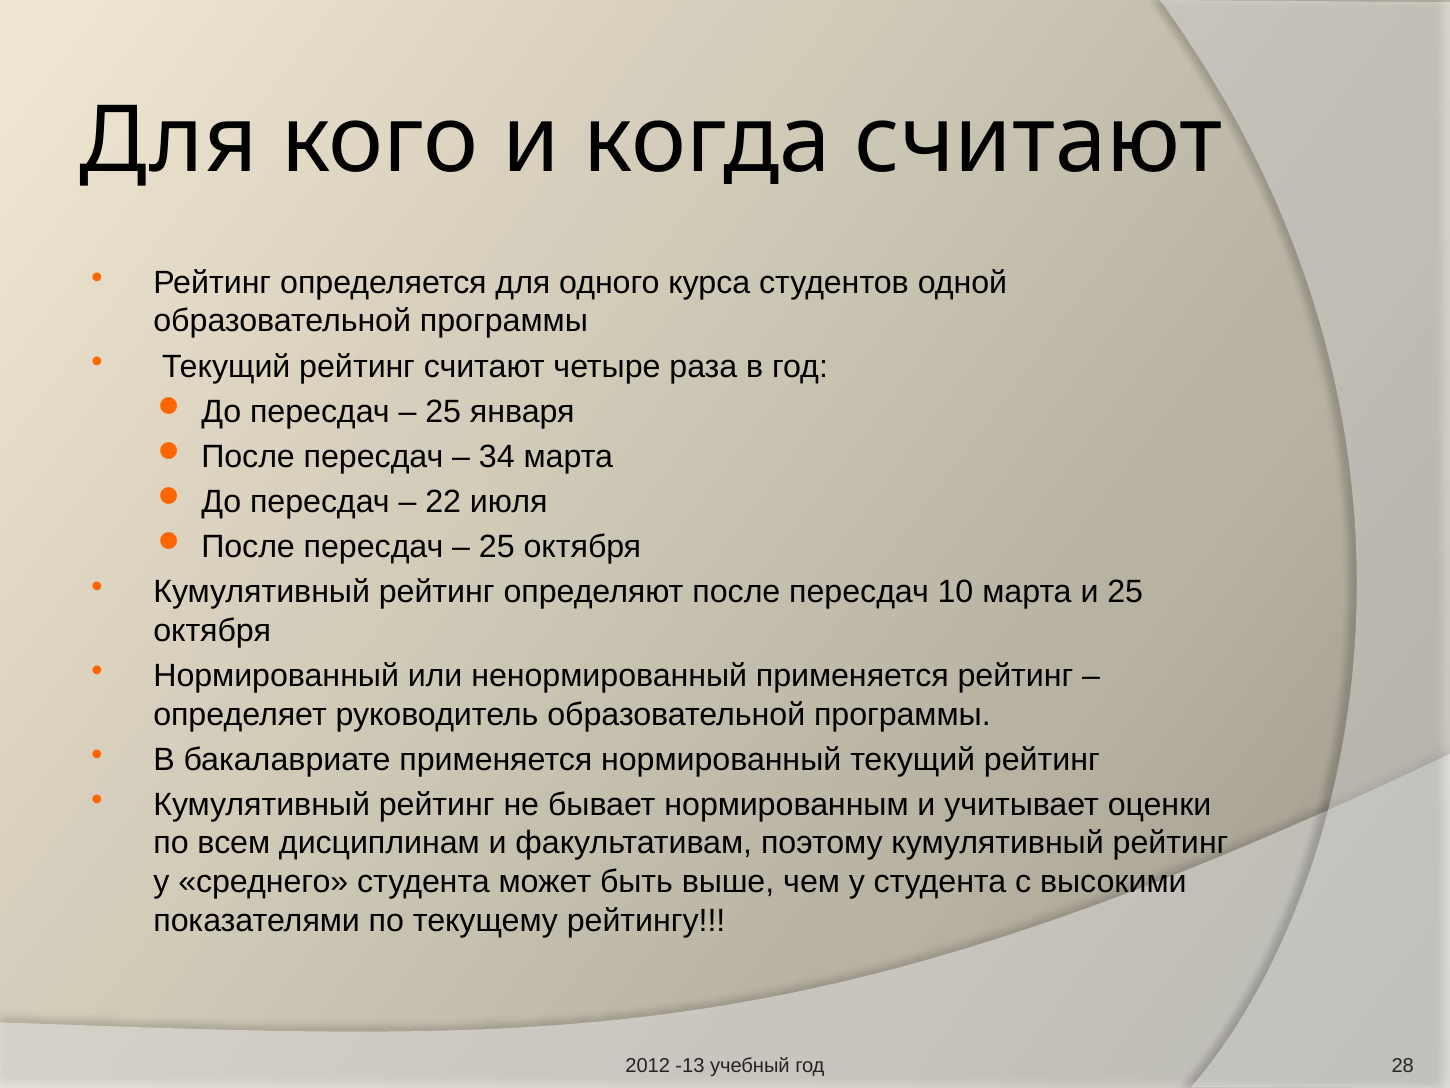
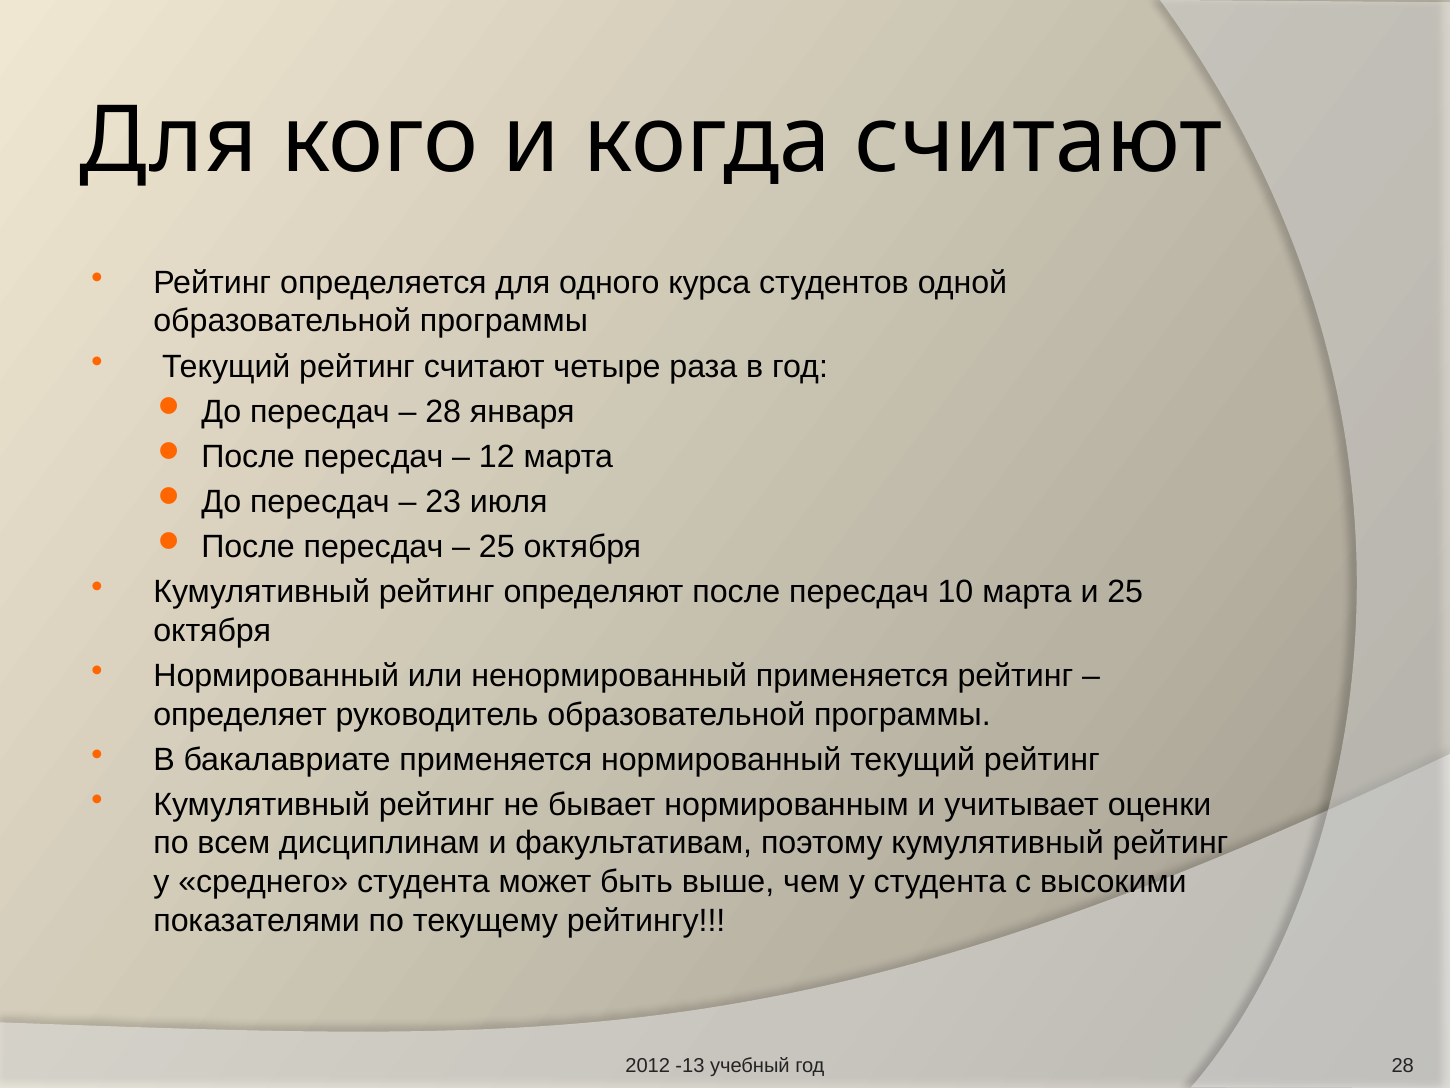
25 at (443, 411): 25 -> 28
34: 34 -> 12
22: 22 -> 23
